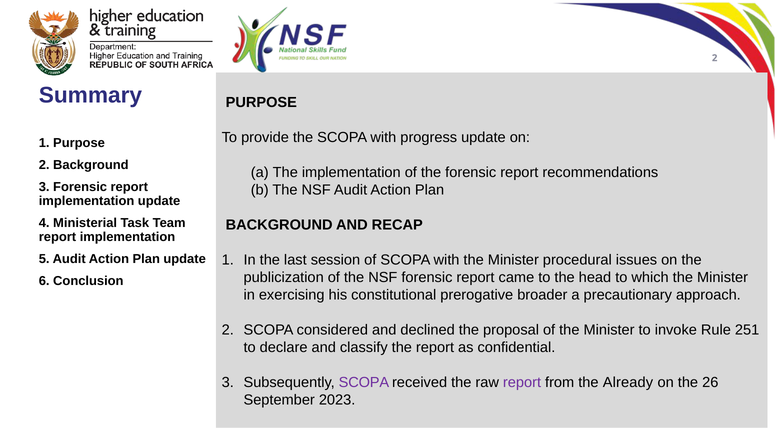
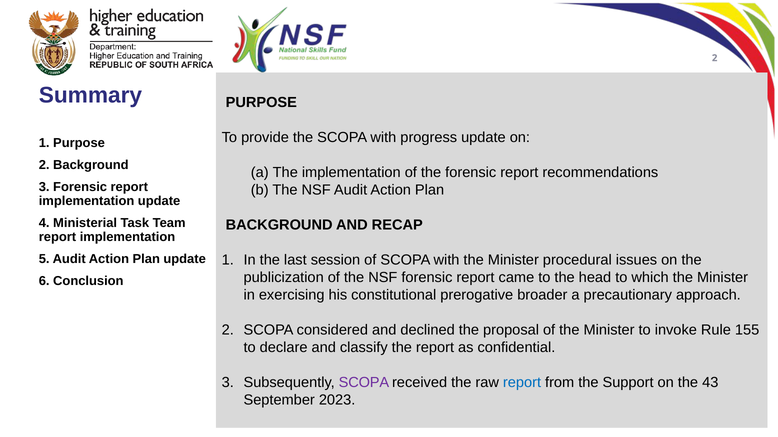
251: 251 -> 155
report at (522, 383) colour: purple -> blue
Already: Already -> Support
26: 26 -> 43
